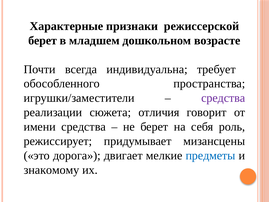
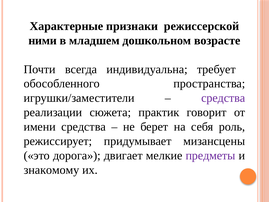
берет at (43, 40): берет -> ними
отличия: отличия -> практик
предметы colour: blue -> purple
